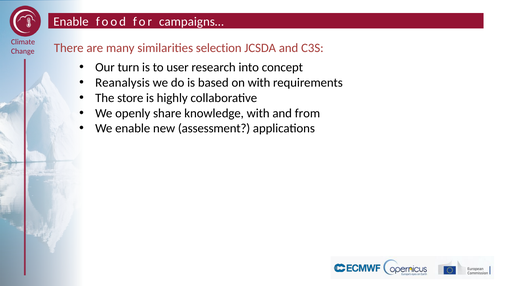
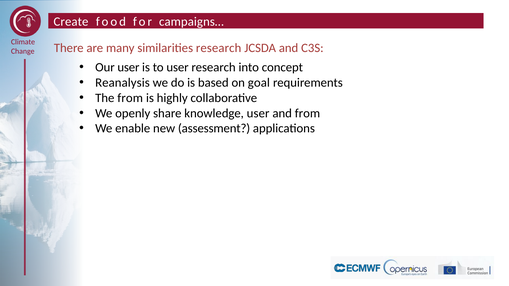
Enable at (71, 22): Enable -> Create
similarities selection: selection -> research
Our turn: turn -> user
on with: with -> goal
The store: store -> from
knowledge with: with -> user
